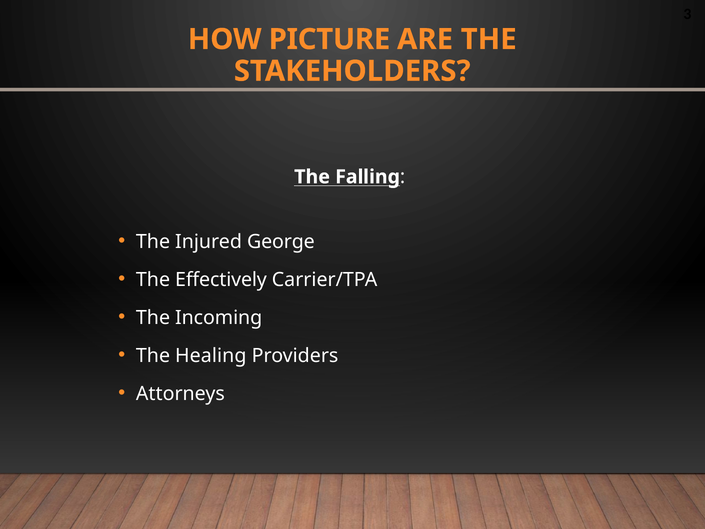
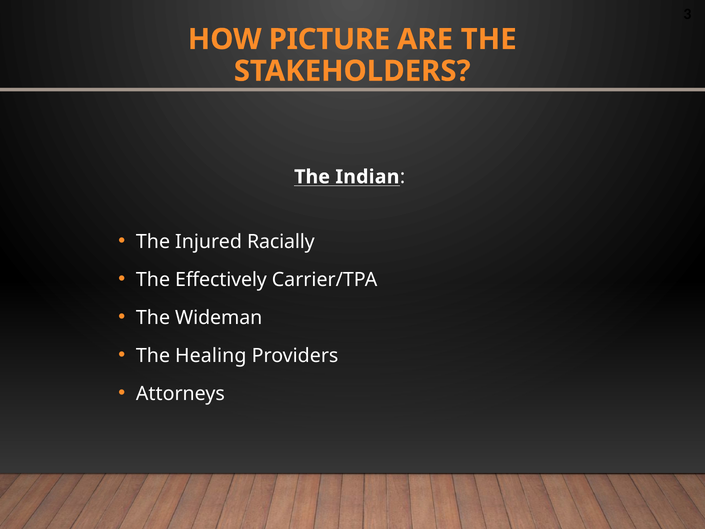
Falling: Falling -> Indian
George: George -> Racially
Incoming: Incoming -> Wideman
